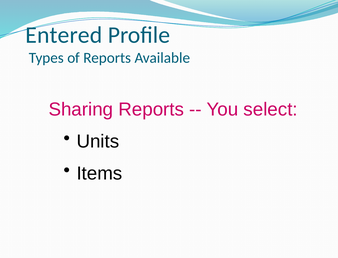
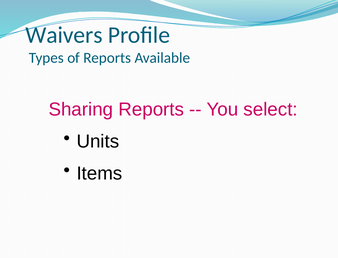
Entered: Entered -> Waivers
